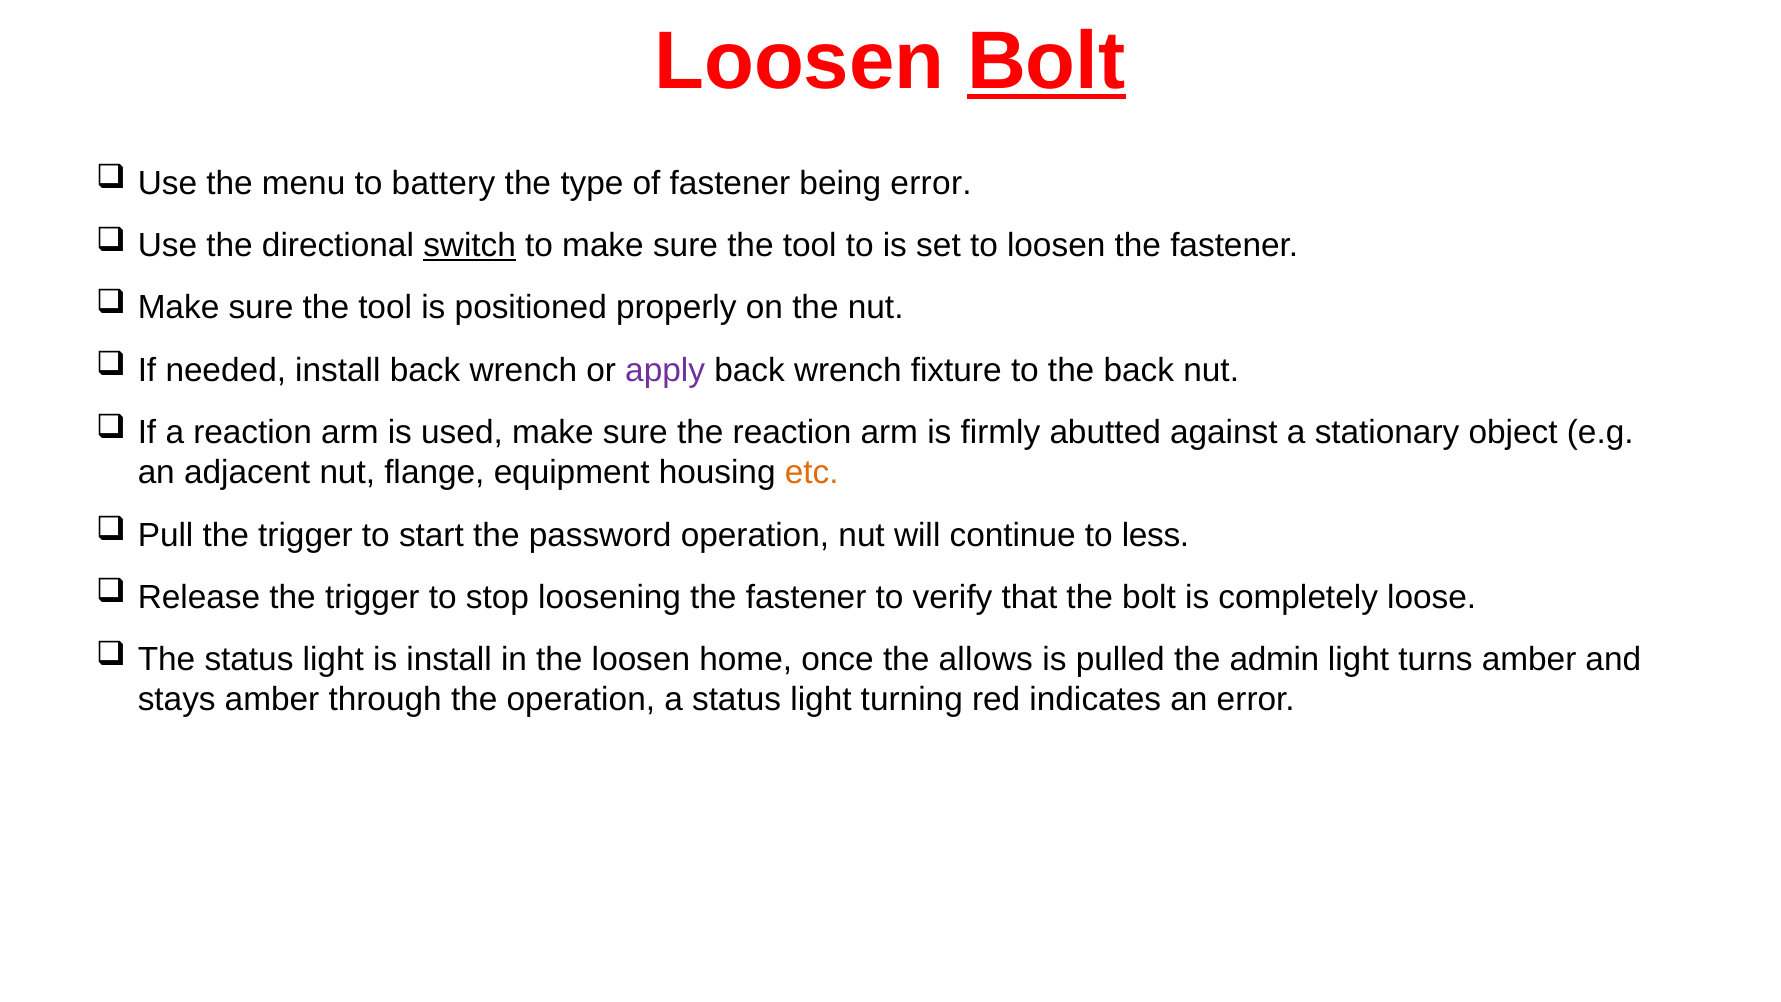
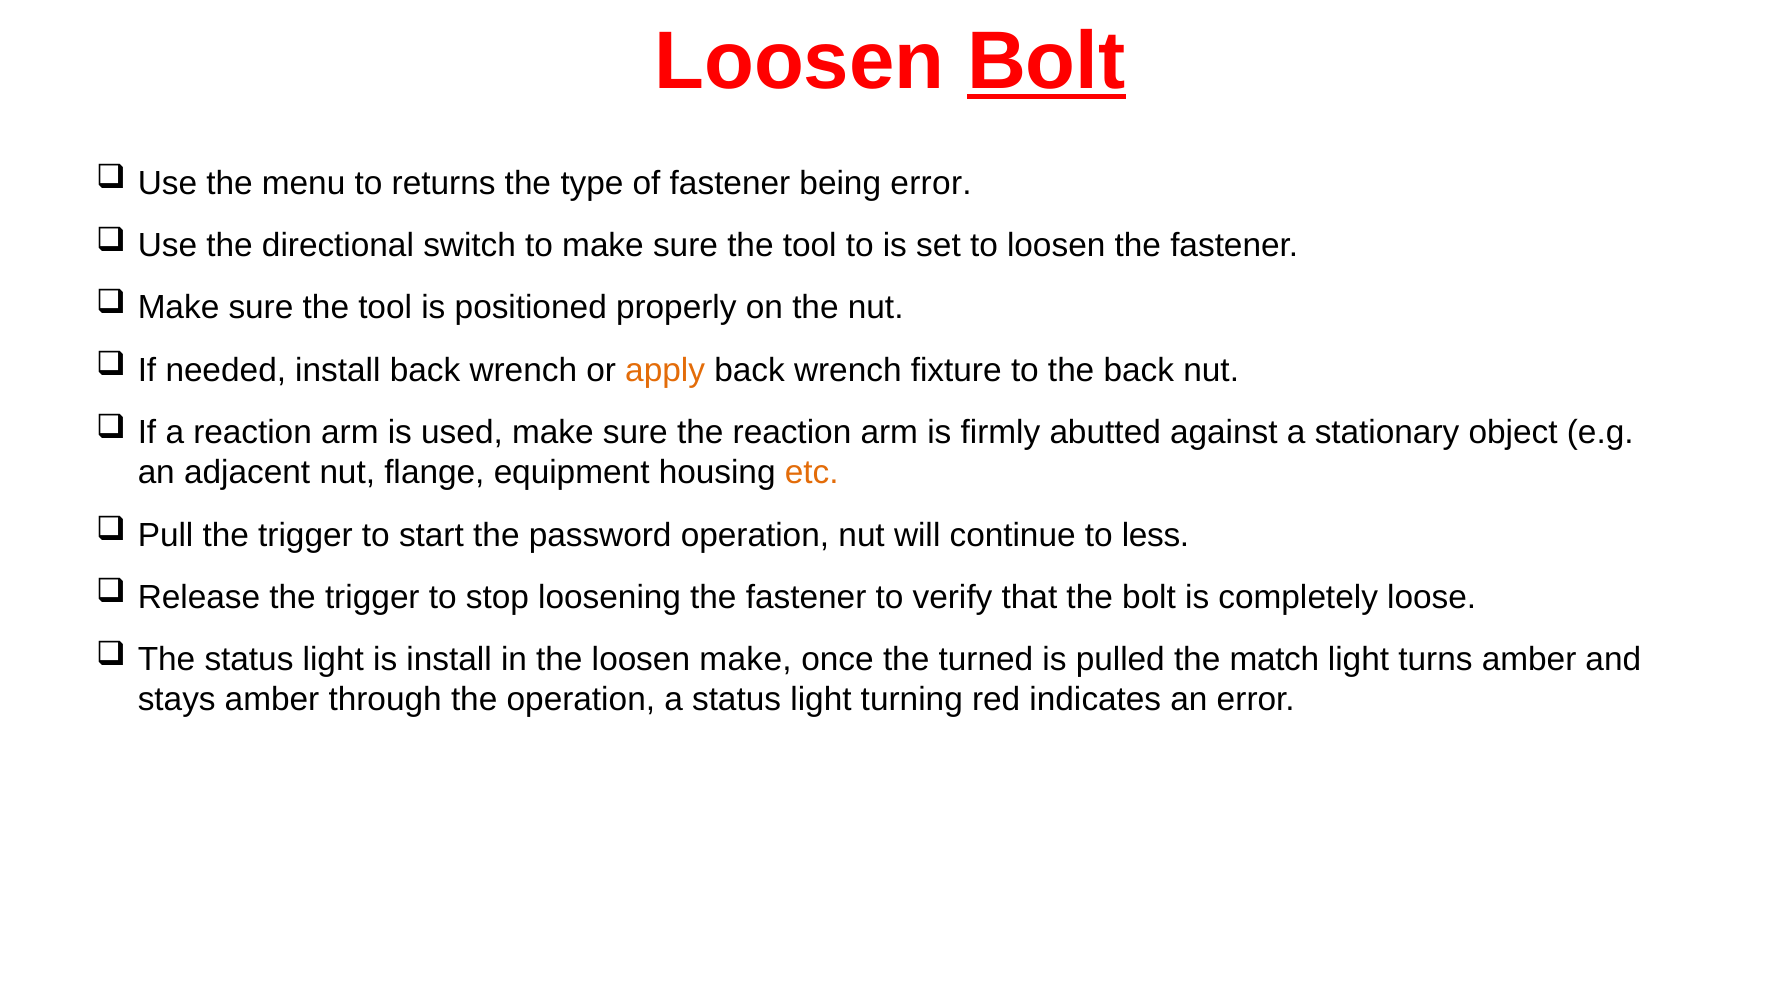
battery: battery -> returns
switch underline: present -> none
apply colour: purple -> orange
loosen home: home -> make
allows: allows -> turned
admin: admin -> match
